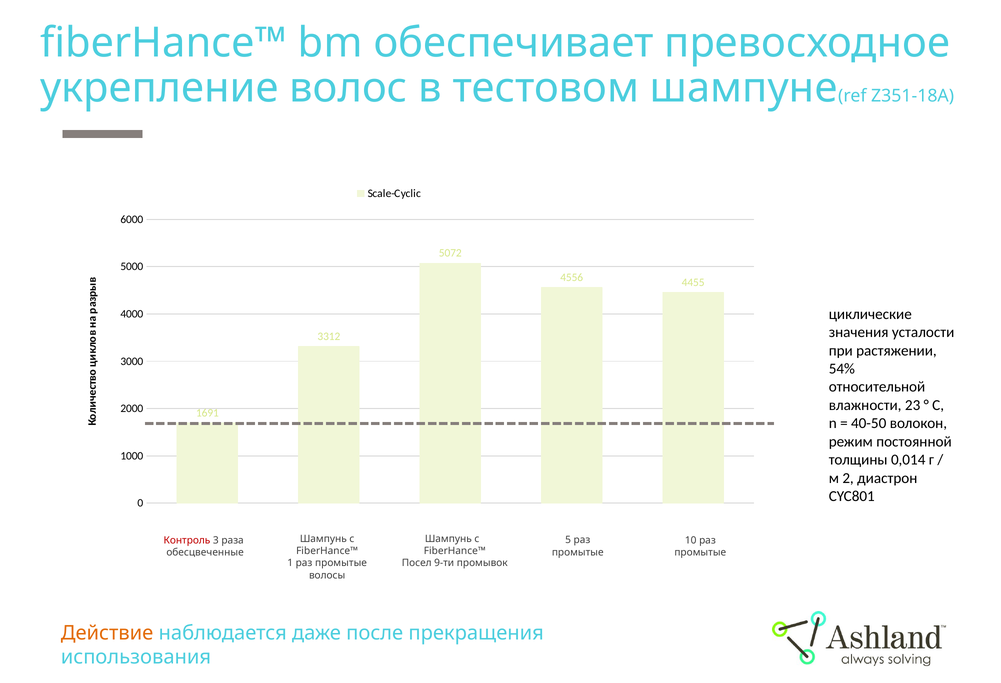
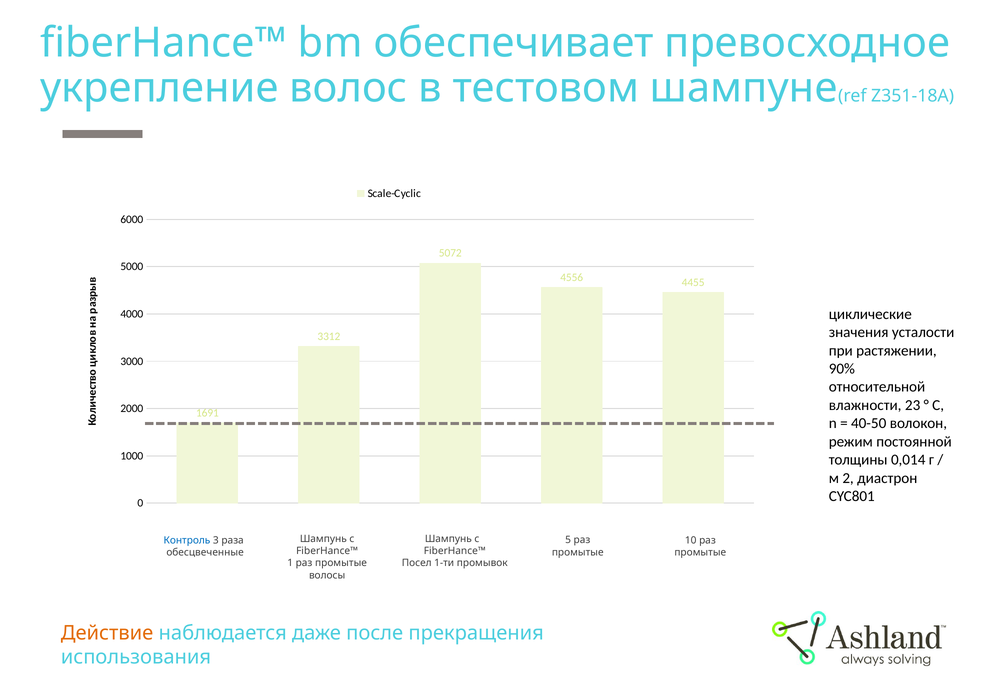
54%: 54% -> 90%
Контроль colour: red -> blue
9-ти: 9-ти -> 1-ти
